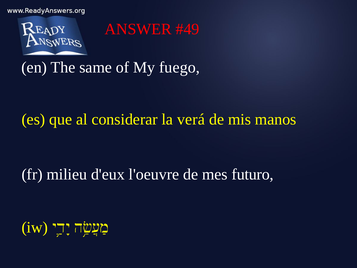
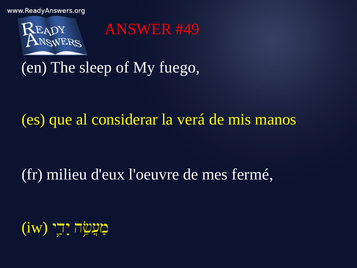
same: same -> sleep
futuro: futuro -> fermé
